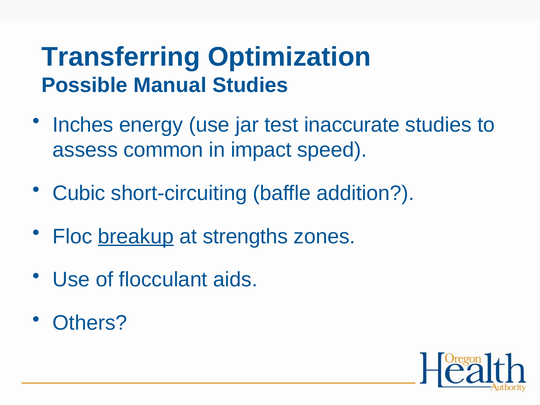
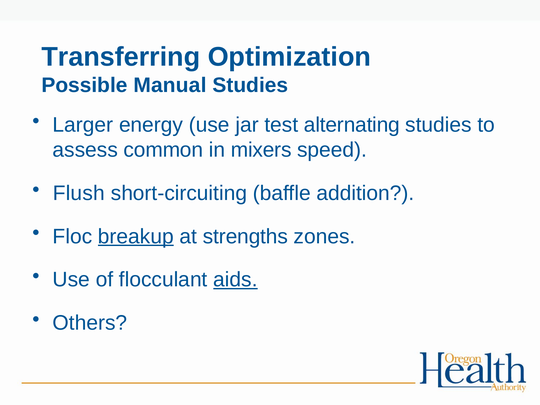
Inches: Inches -> Larger
inaccurate: inaccurate -> alternating
impact: impact -> mixers
Cubic: Cubic -> Flush
aids underline: none -> present
